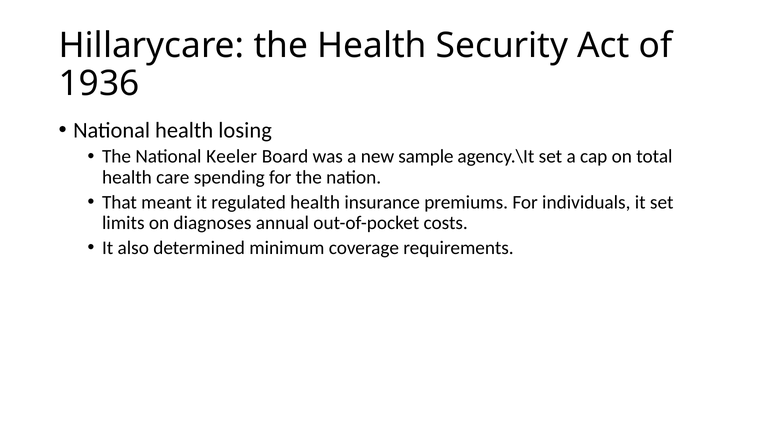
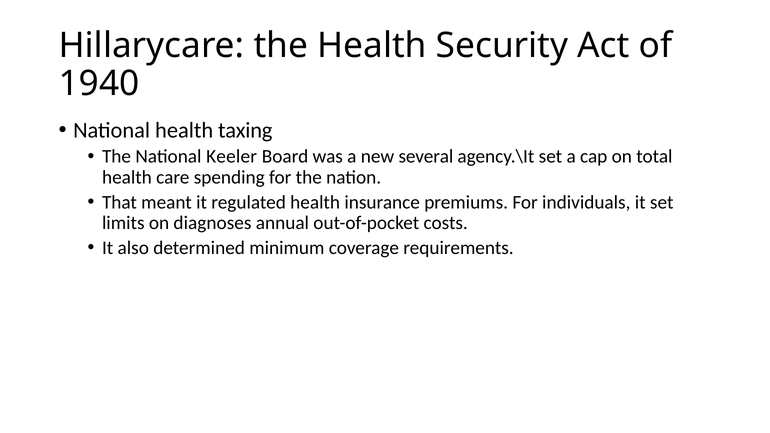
1936: 1936 -> 1940
losing: losing -> taxing
sample: sample -> several
